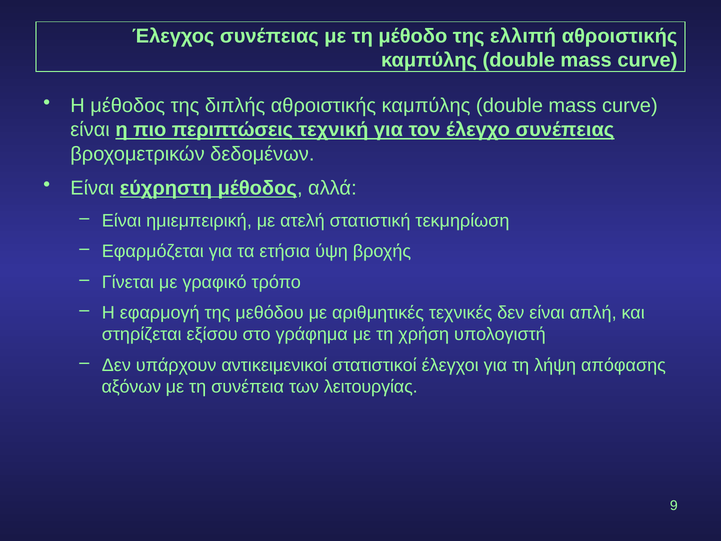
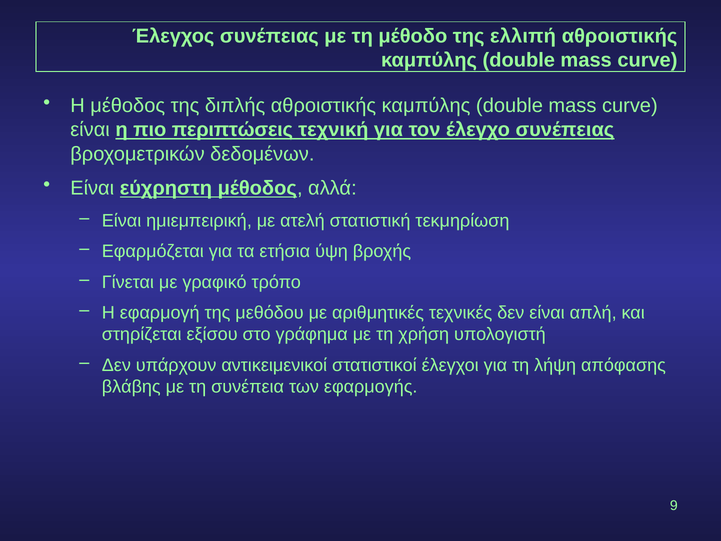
αξόνων: αξόνων -> βλάβης
λειτουργίας: λειτουργίας -> εφαρμογής
